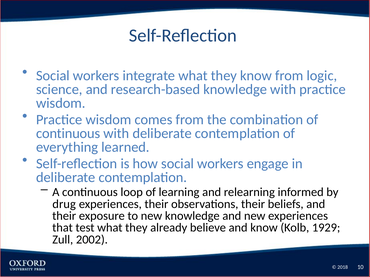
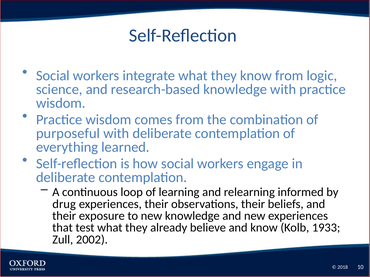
continuous at (68, 134): continuous -> purposeful
1929: 1929 -> 1933
